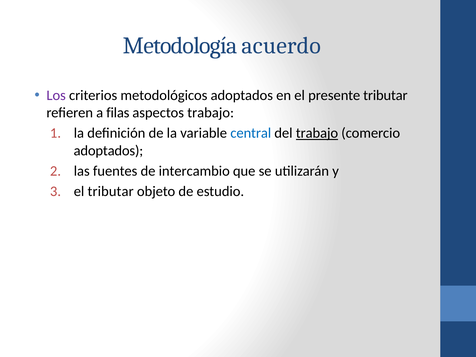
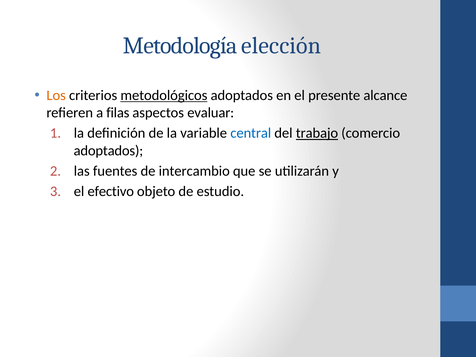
acuerdo: acuerdo -> elección
Los colour: purple -> orange
metodológicos underline: none -> present
presente tributar: tributar -> alcance
aspectos trabajo: trabajo -> evaluar
el tributar: tributar -> efectivo
